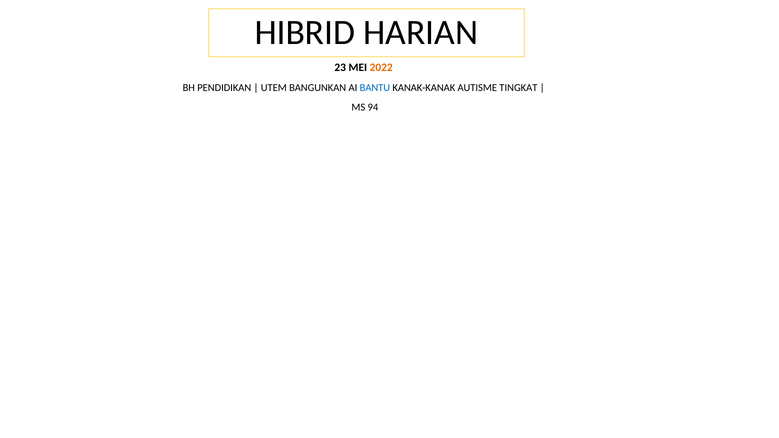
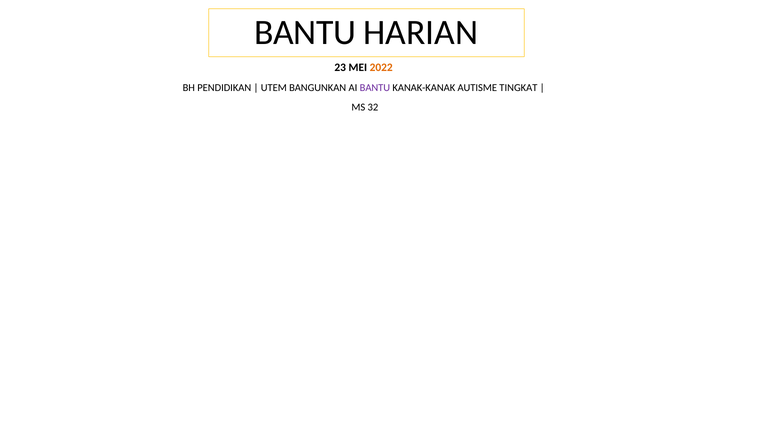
HIBRID at (305, 33): HIBRID -> BANTU
BANTU at (375, 88) colour: blue -> purple
94: 94 -> 32
